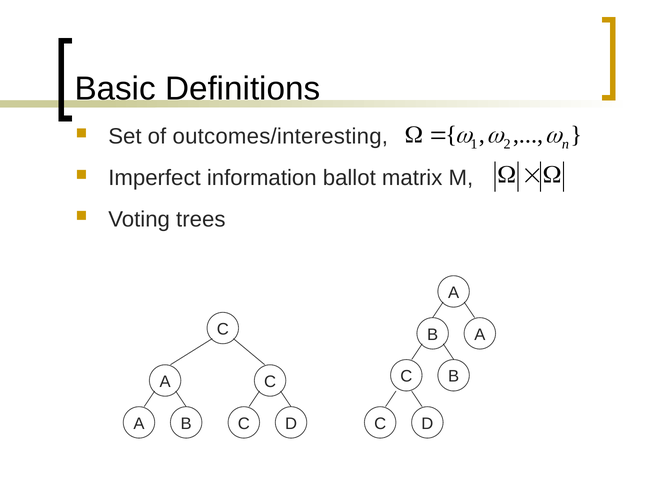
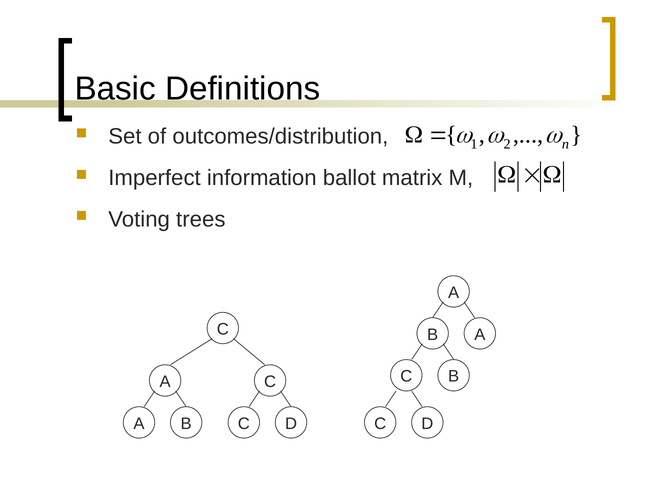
outcomes/interesting: outcomes/interesting -> outcomes/distribution
